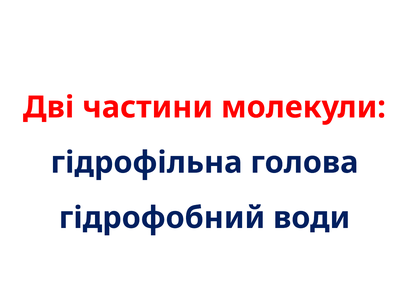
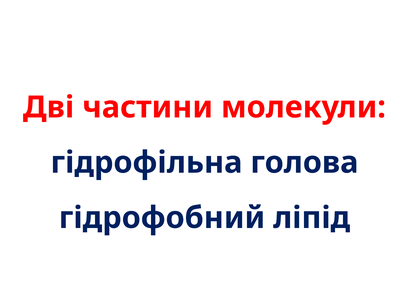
води: води -> ліпід
